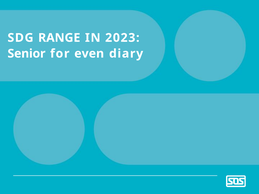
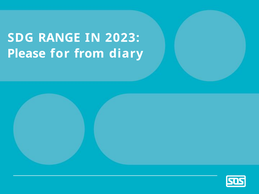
Senior: Senior -> Please
even: even -> from
